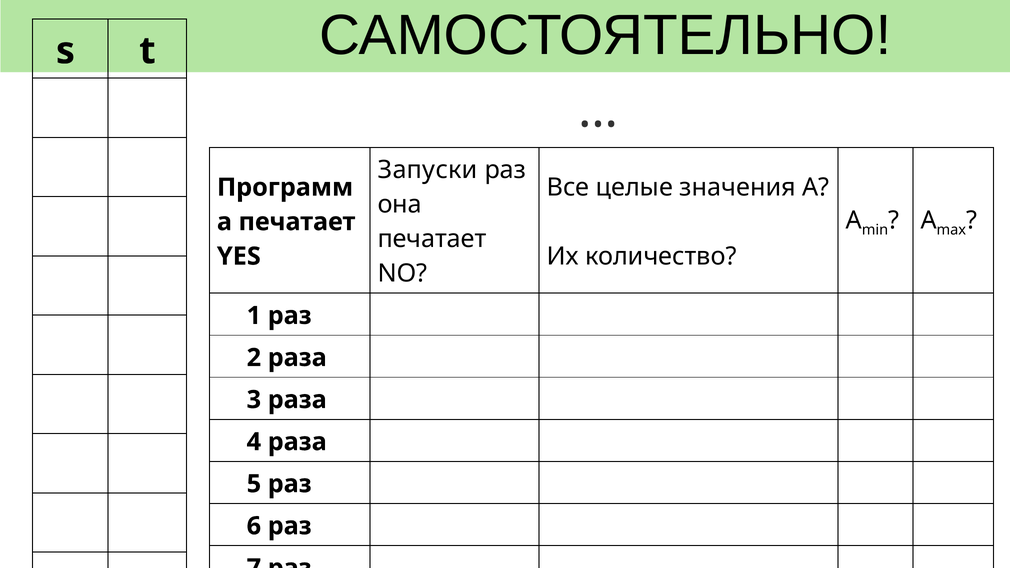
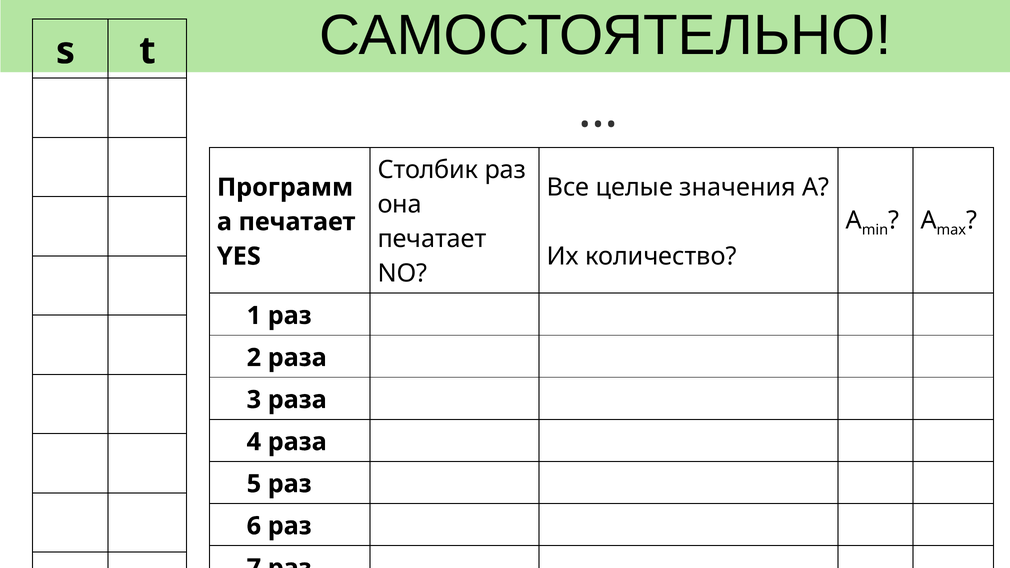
Запуски: Запуски -> Столбик
